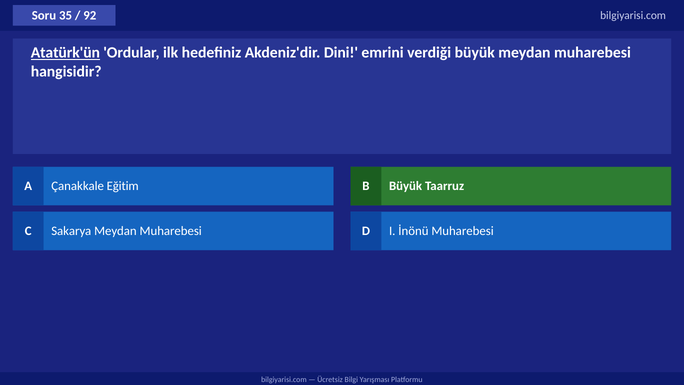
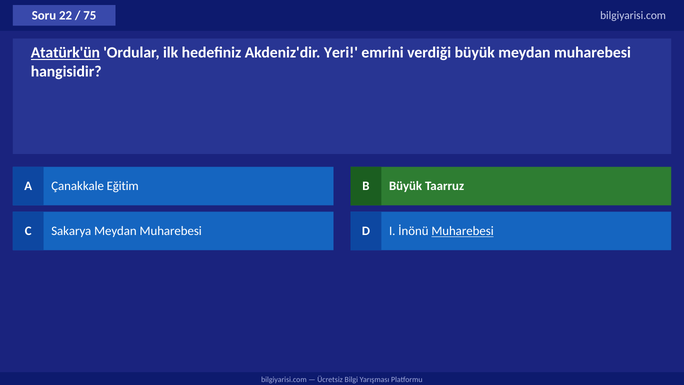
35: 35 -> 22
92: 92 -> 75
Dini: Dini -> Yeri
Muharebesi at (463, 231) underline: none -> present
